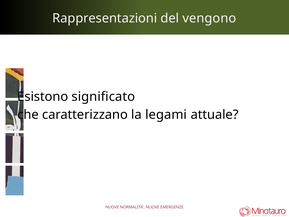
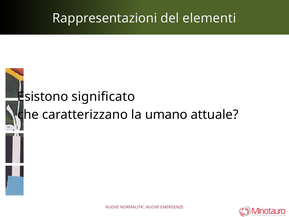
vengono: vengono -> elementi
legami: legami -> umano
